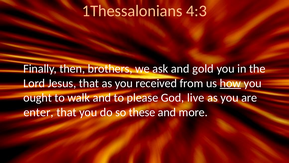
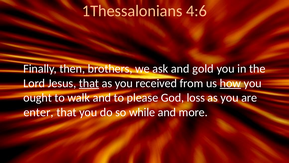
4:3: 4:3 -> 4:6
that at (89, 83) underline: none -> present
live: live -> loss
these: these -> while
